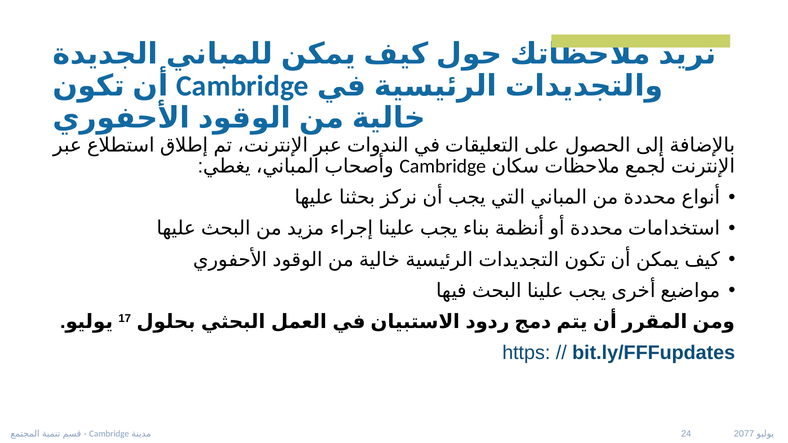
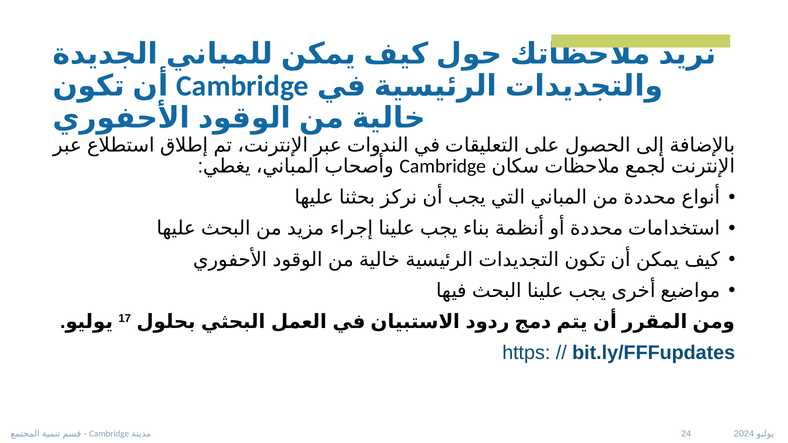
2077: 2077 -> 2024
